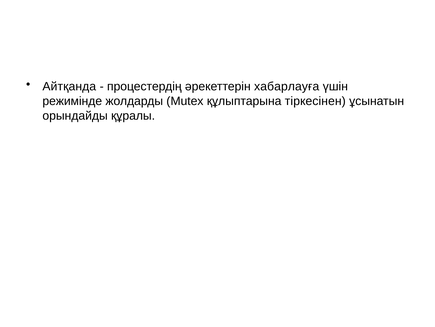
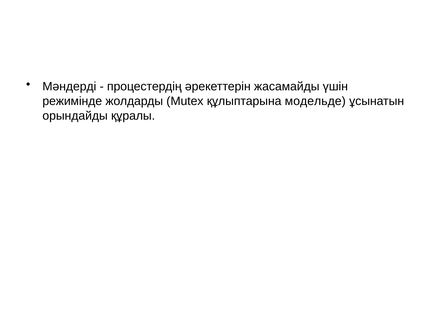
Айтқанда: Айтқанда -> Мәндерді
хабарлауға: хабарлауға -> жасамайды
тіркесінен: тіркесінен -> модельде
